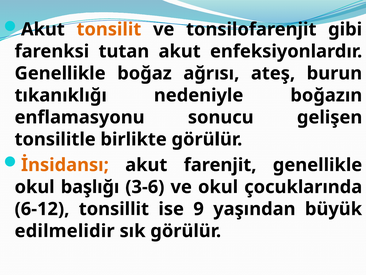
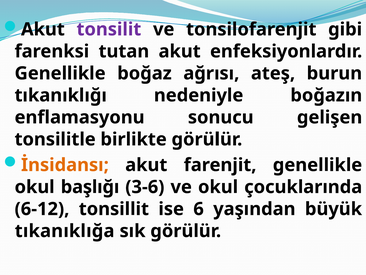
tonsilit colour: orange -> purple
9: 9 -> 6
edilmelidir: edilmelidir -> tıkanıklığa
